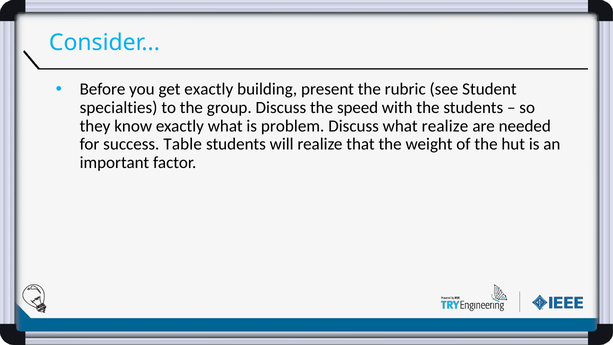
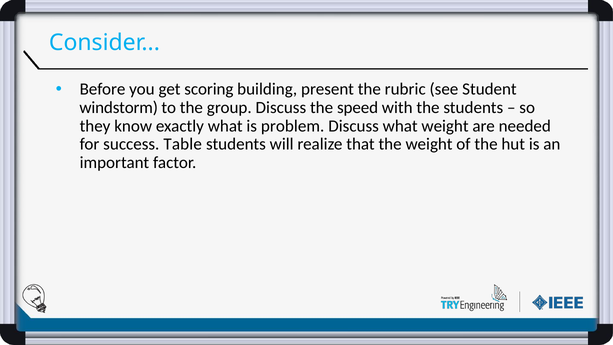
get exactly: exactly -> scoring
specialties: specialties -> windstorm
what realize: realize -> weight
